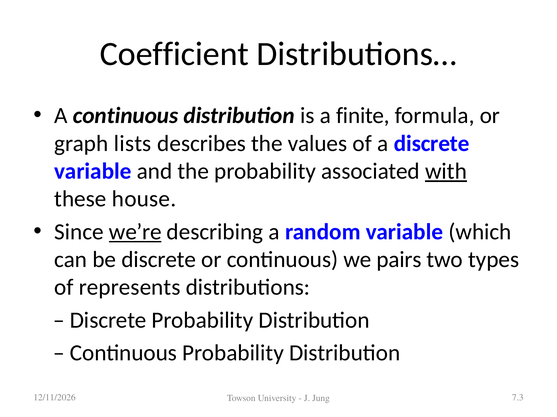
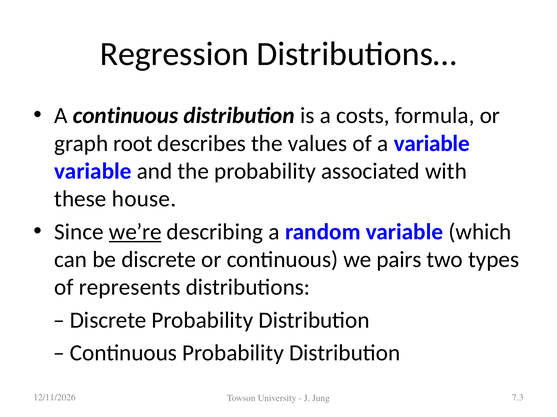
Coefficient: Coefficient -> Regression
finite: finite -> costs
lists: lists -> root
a discrete: discrete -> variable
with underline: present -> none
